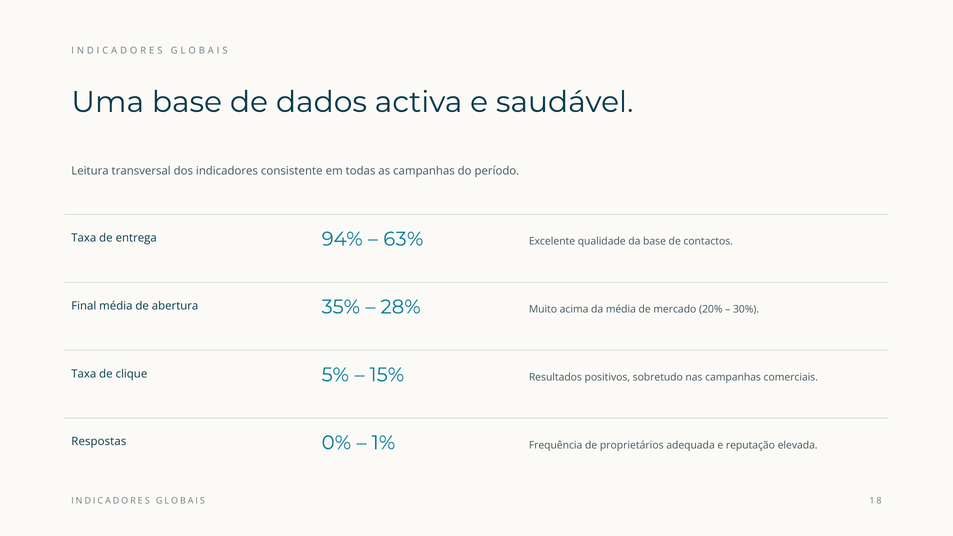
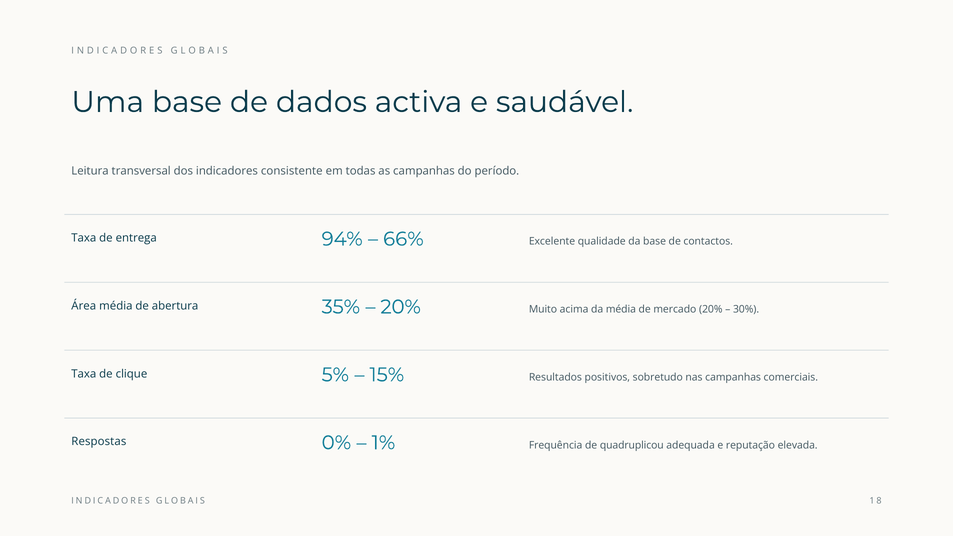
63%: 63% -> 66%
Final: Final -> Área
28% at (401, 307): 28% -> 20%
proprietários: proprietários -> quadruplicou
